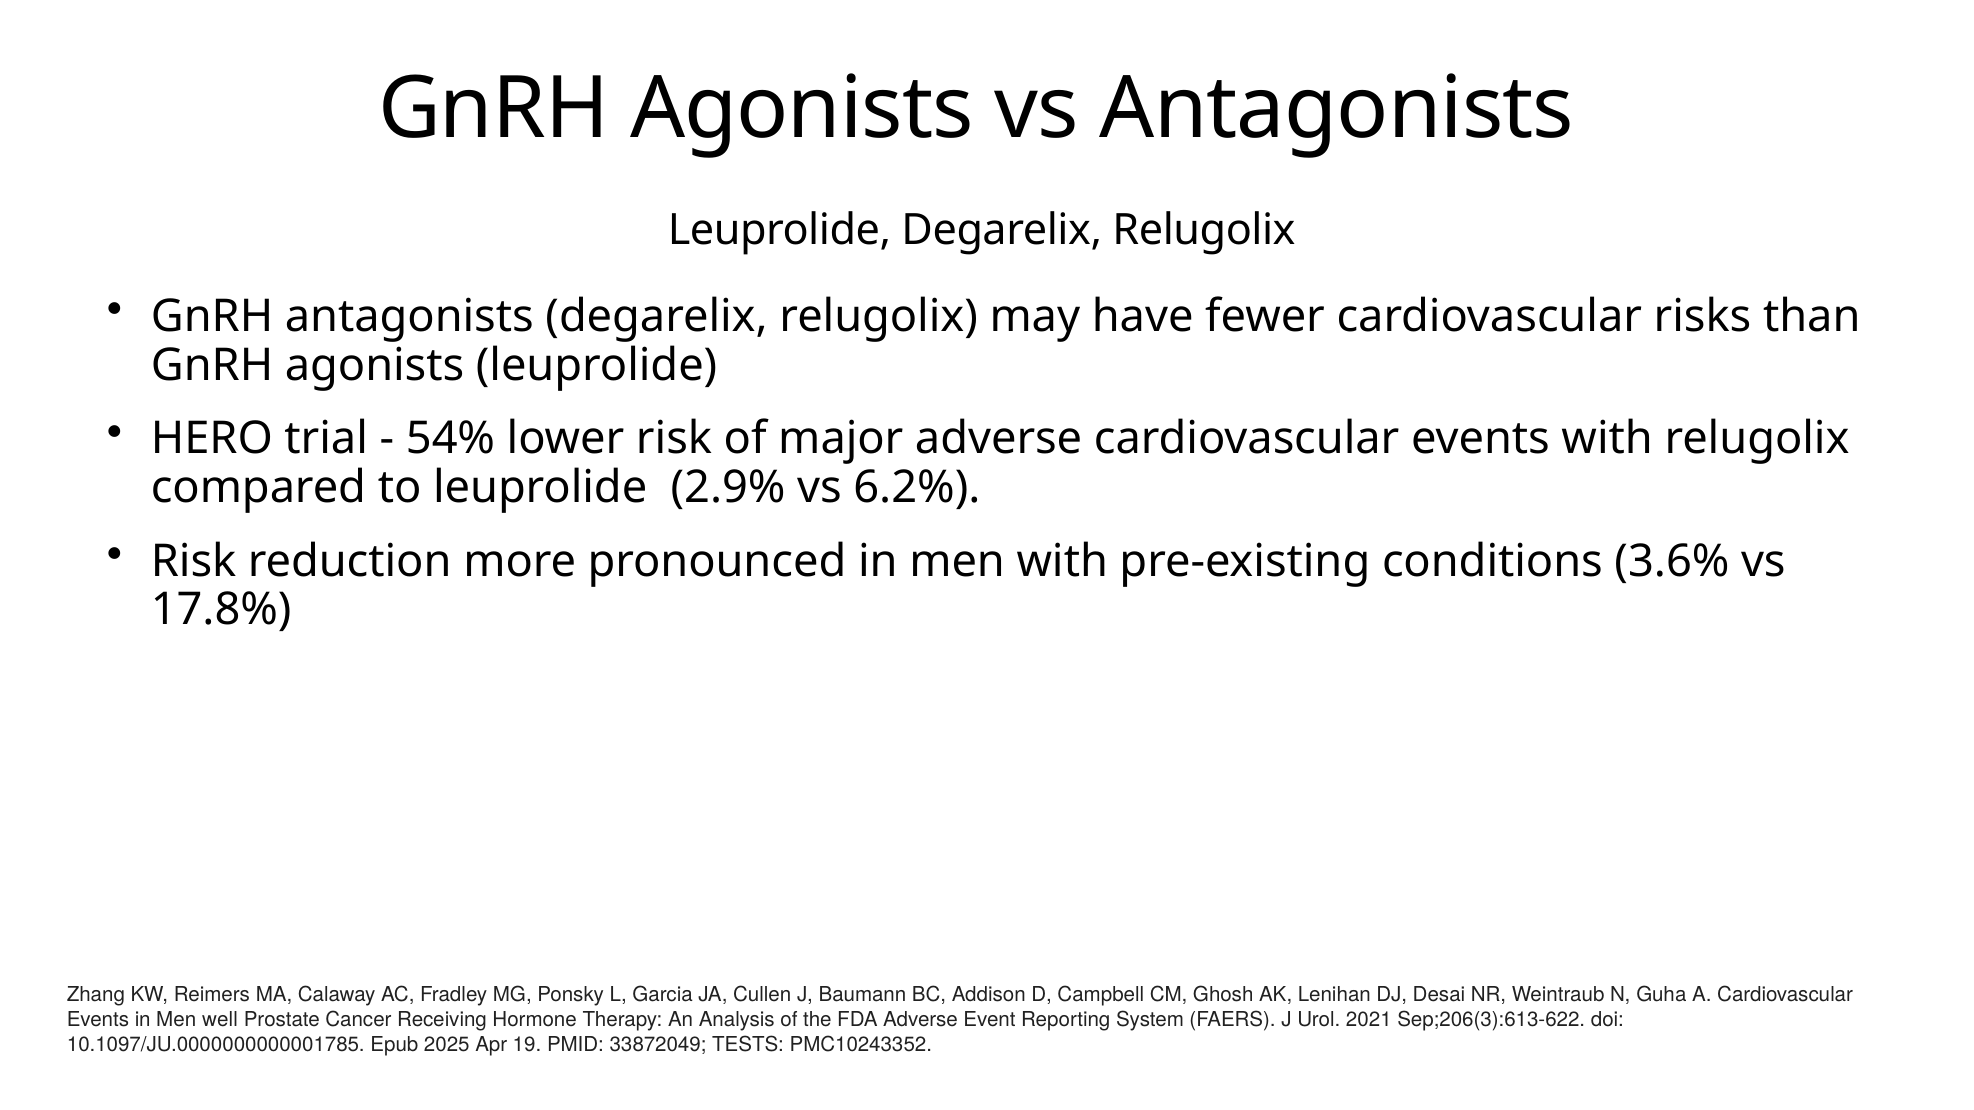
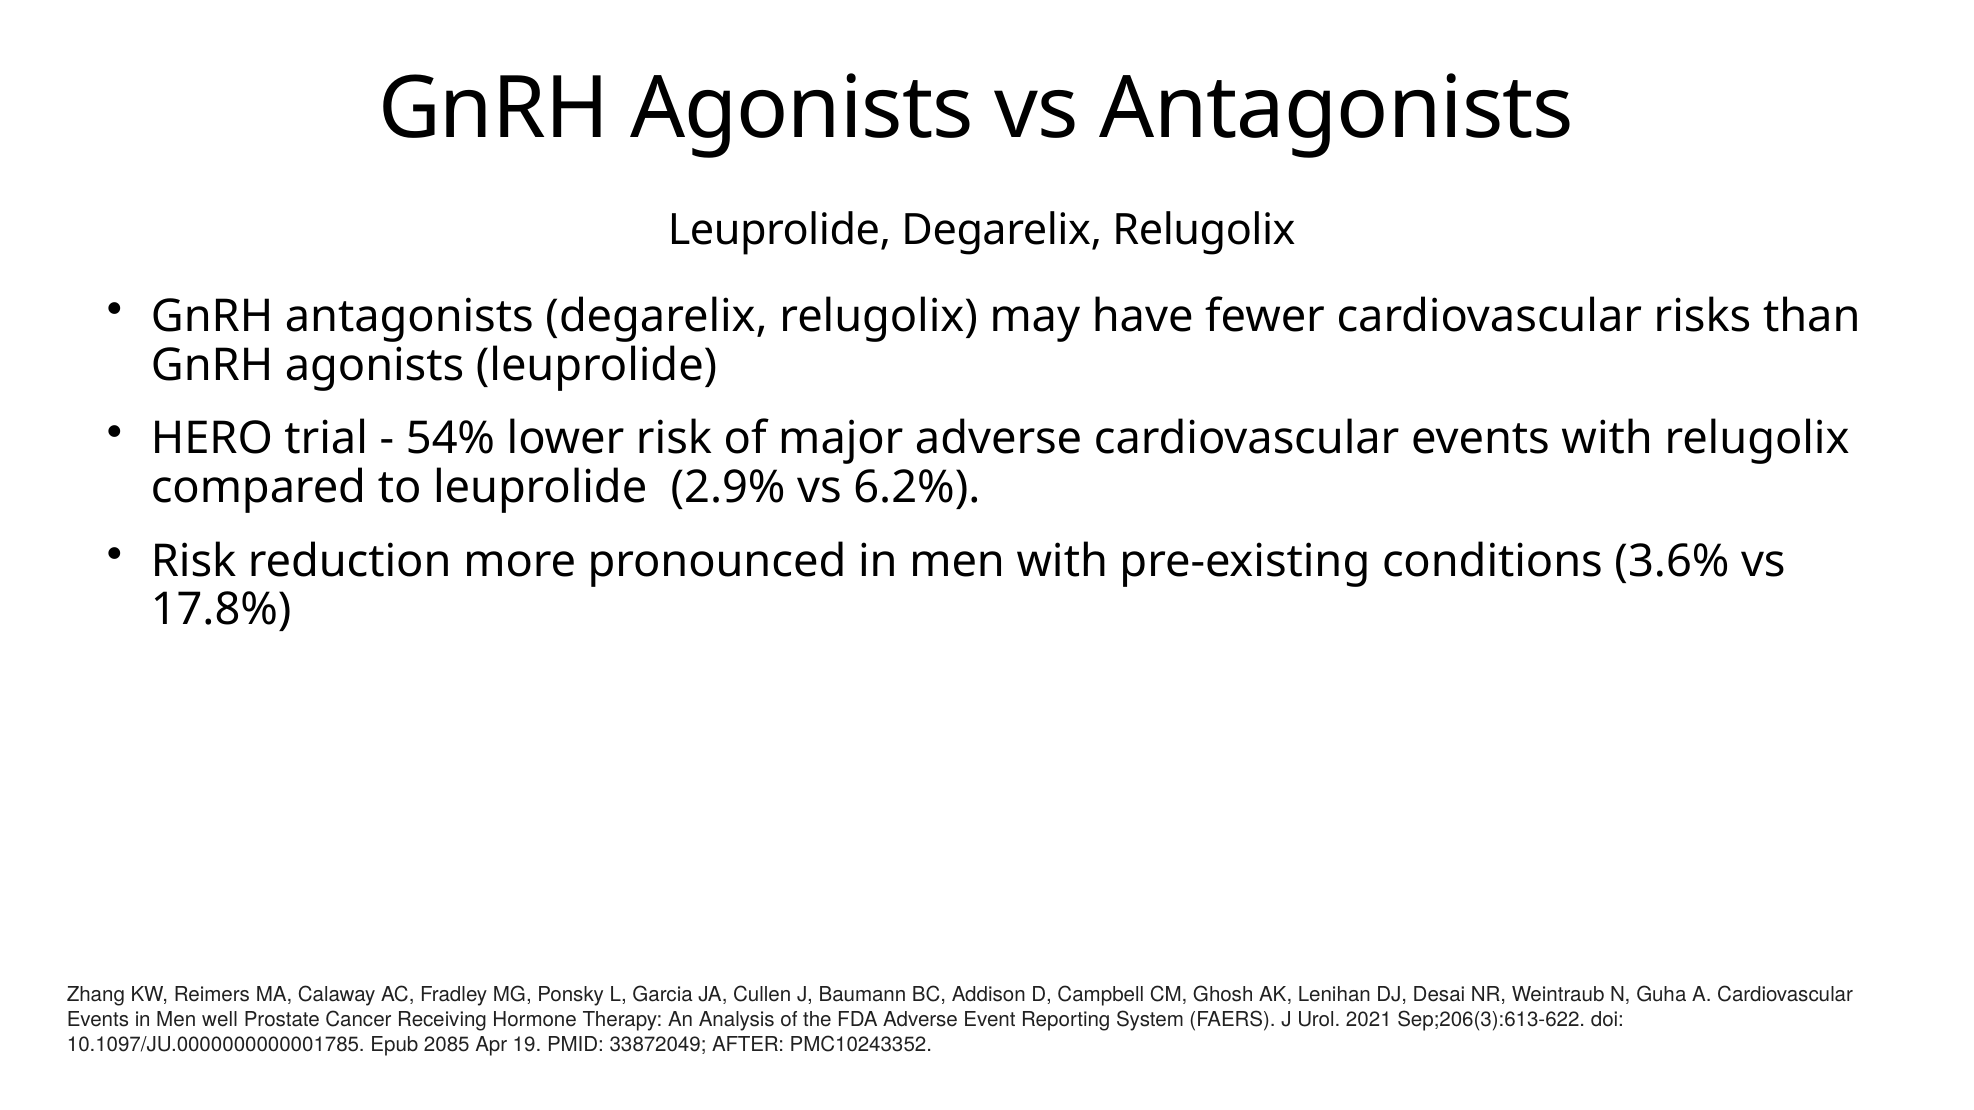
2025: 2025 -> 2085
TESTS: TESTS -> AFTER
